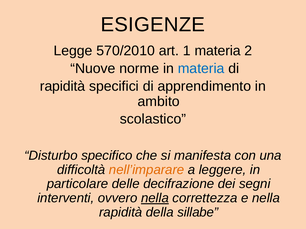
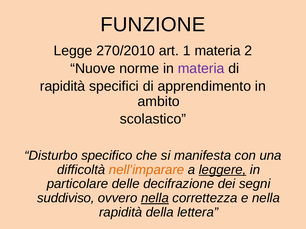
ESIGENZE: ESIGENZE -> FUNZIONE
570/2010: 570/2010 -> 270/2010
materia at (201, 69) colour: blue -> purple
leggere underline: none -> present
interventi: interventi -> suddiviso
sillabe: sillabe -> lettera
